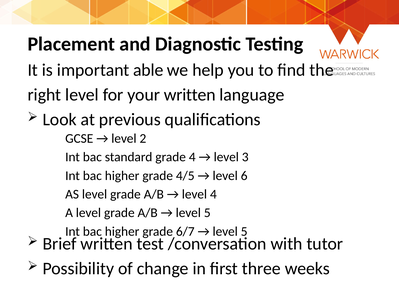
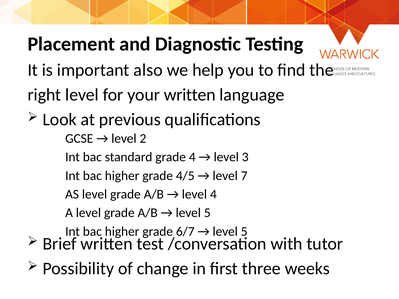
able: able -> also
6: 6 -> 7
